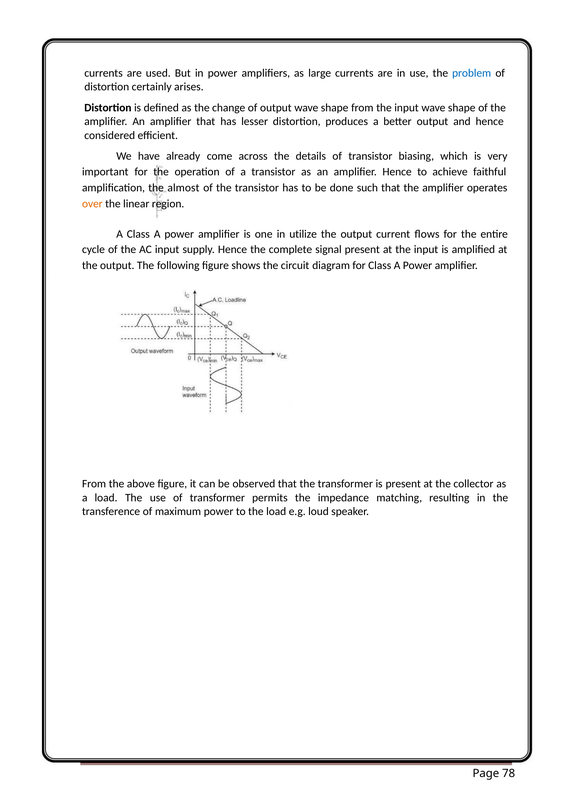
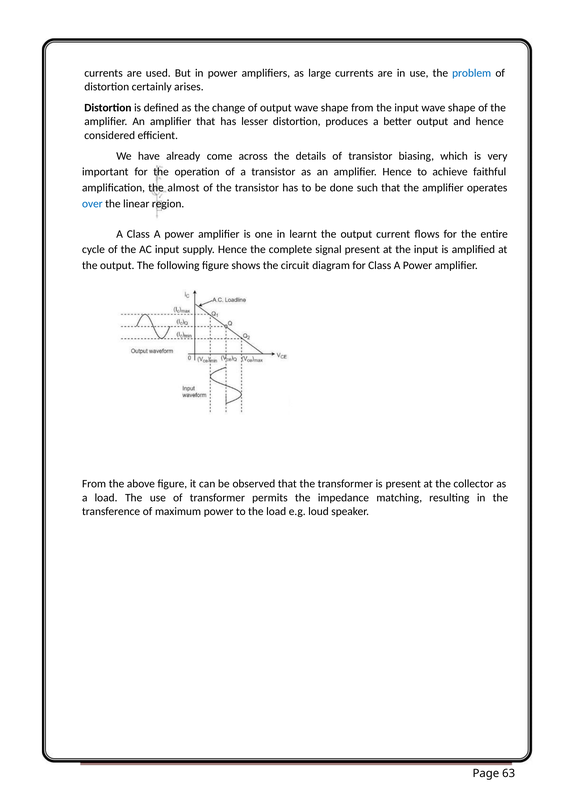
over colour: orange -> blue
utilize: utilize -> learnt
78: 78 -> 63
